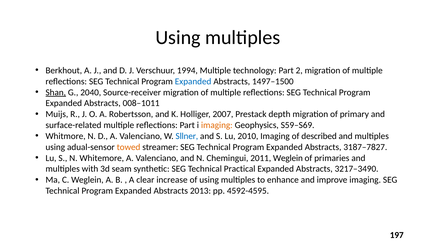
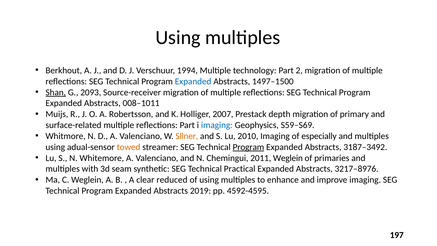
2040: 2040 -> 2093
imaging at (217, 125) colour: orange -> blue
Sllner colour: blue -> orange
described: described -> especially
Program at (248, 147) underline: none -> present
3187–7827: 3187–7827 -> 3187–3492
3217–3490: 3217–3490 -> 3217–8976
increase: increase -> reduced
2013: 2013 -> 2019
